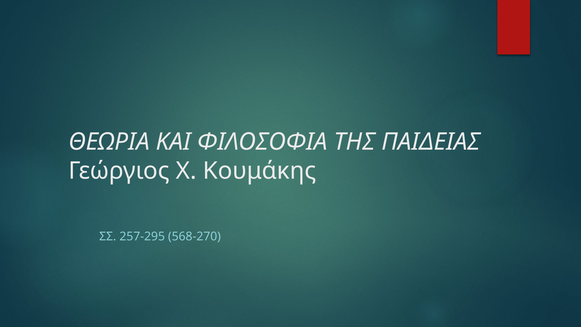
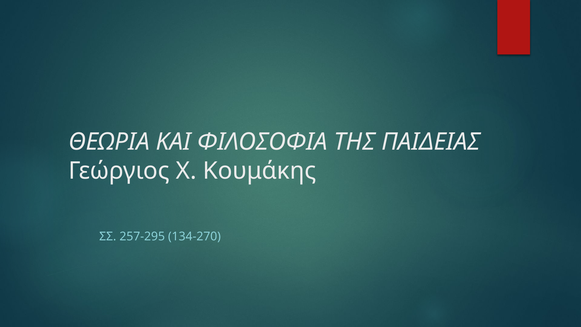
568-270: 568-270 -> 134-270
